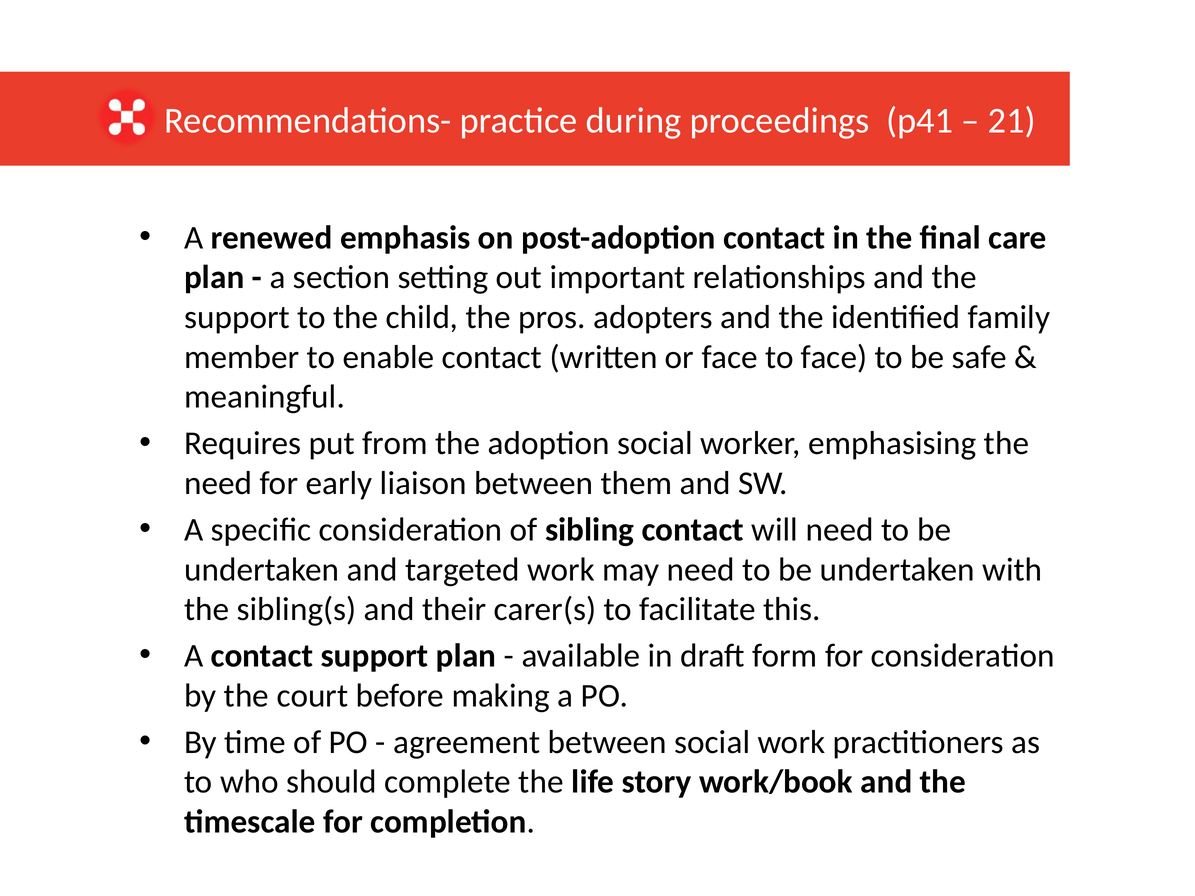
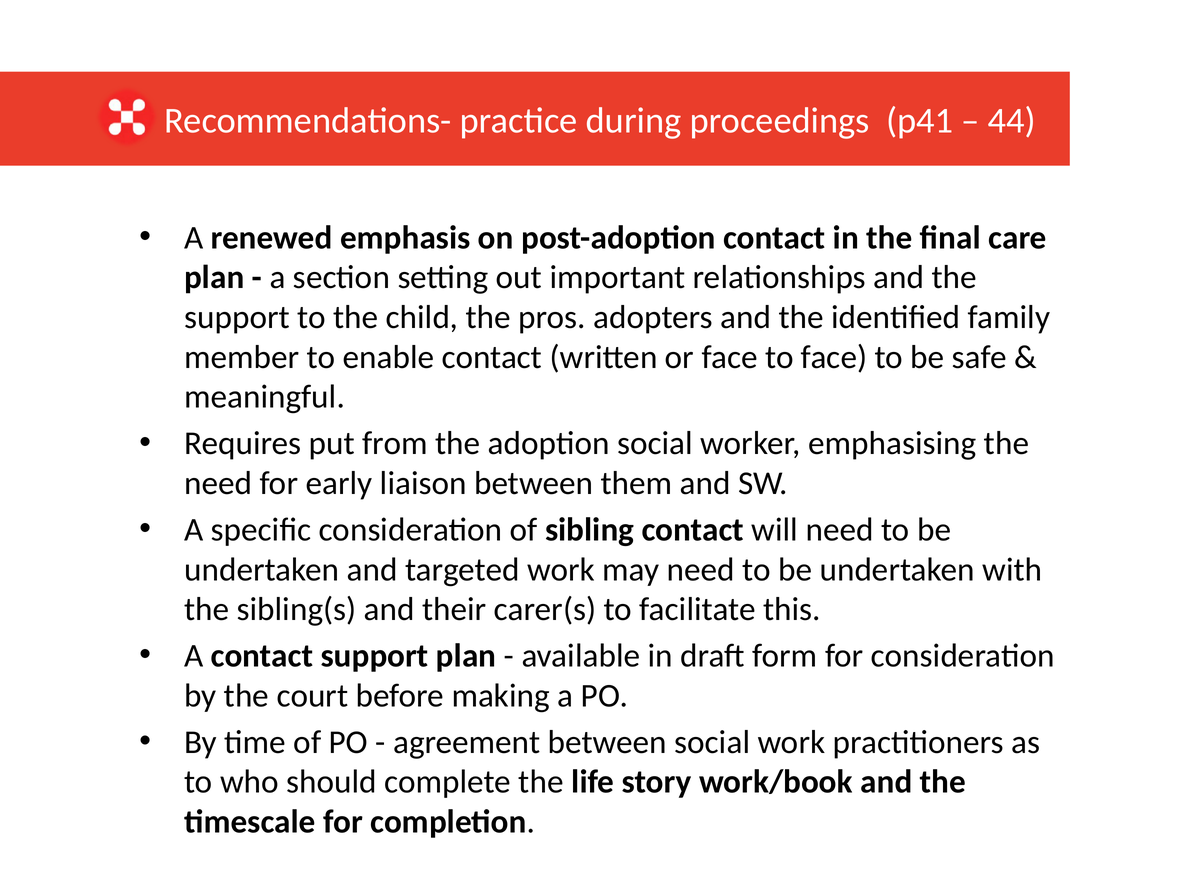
21: 21 -> 44
